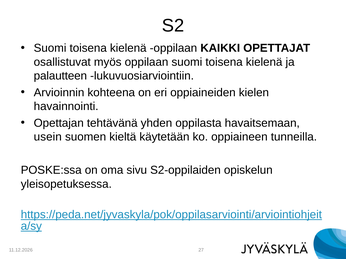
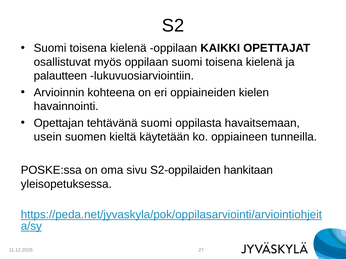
tehtävänä yhden: yhden -> suomi
opiskelun: opiskelun -> hankitaan
